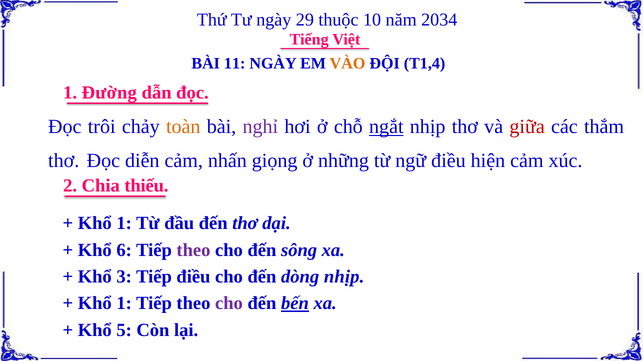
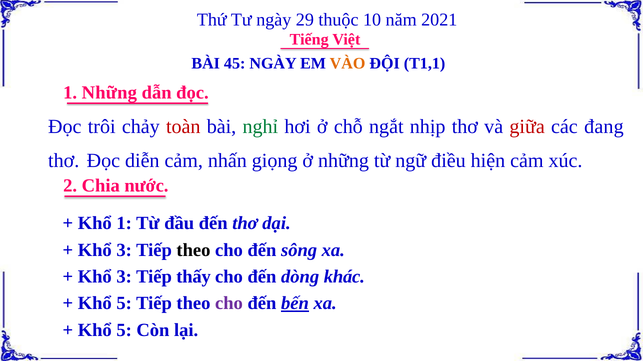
2034: 2034 -> 2021
11: 11 -> 45
T1,4: T1,4 -> T1,1
1 Đường: Đường -> Những
toàn colour: orange -> red
nghỉ colour: purple -> green
ngắt underline: present -> none
thắm: thắm -> đang
thiếu: thiếu -> nước
6 at (124, 250): 6 -> 3
theo at (193, 250) colour: purple -> black
Tiếp điều: điều -> thấy
dòng nhịp: nhịp -> khác
1 at (124, 304): 1 -> 5
